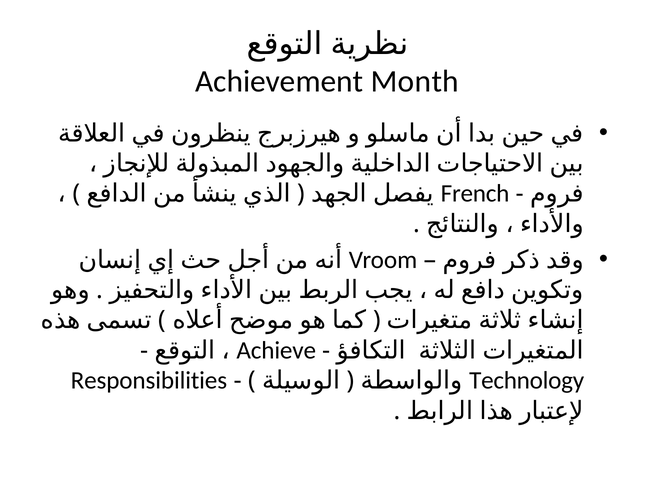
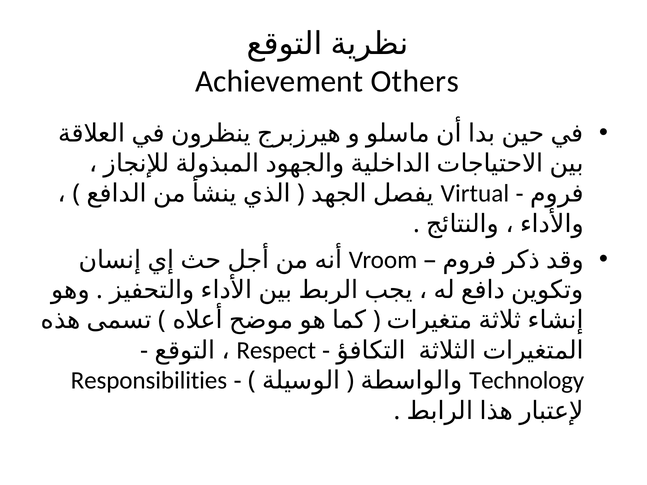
Month: Month -> Others
French: French -> Virtual
Achieve: Achieve -> Respect
